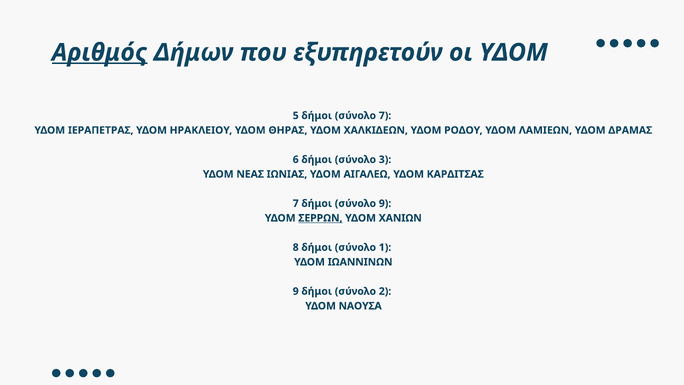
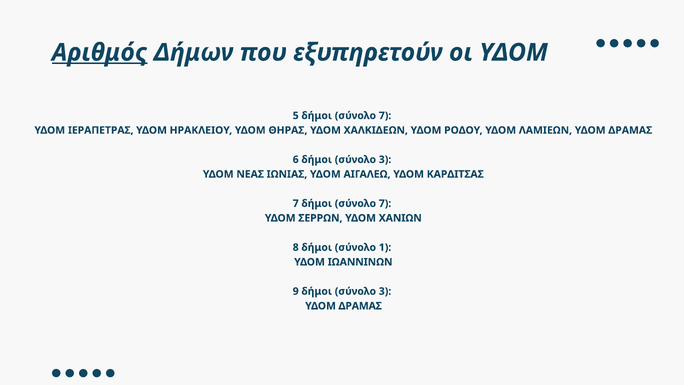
7 δήμοι σύνολο 9: 9 -> 7
ΣΕΡΡΩΝ underline: present -> none
9 δήμοι σύνολο 2: 2 -> 3
ΝΑΟΥΣΑ at (360, 306): ΝΑΟΥΣΑ -> ΔΡΑΜΑΣ
